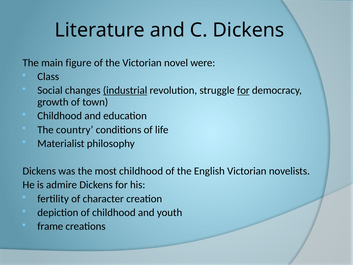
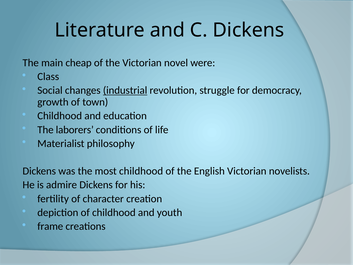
figure: figure -> cheap
for at (243, 90) underline: present -> none
country: country -> laborers
